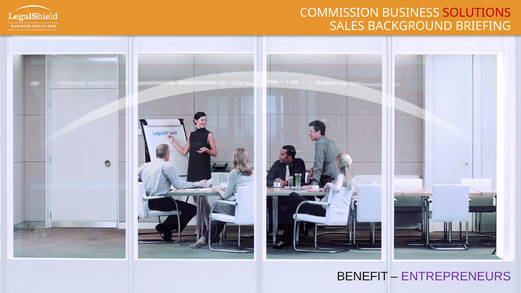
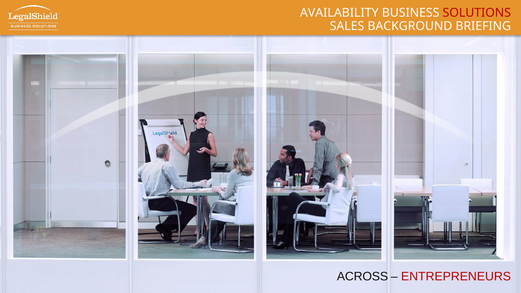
COMMISSION: COMMISSION -> AVAILABILITY
BENEFIT: BENEFIT -> ACROSS
ENTREPRENEURS colour: purple -> red
